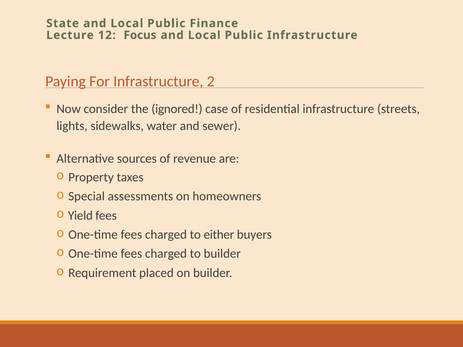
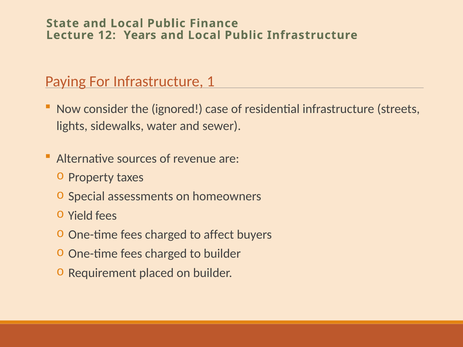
Focus: Focus -> Years
2: 2 -> 1
either: either -> affect
